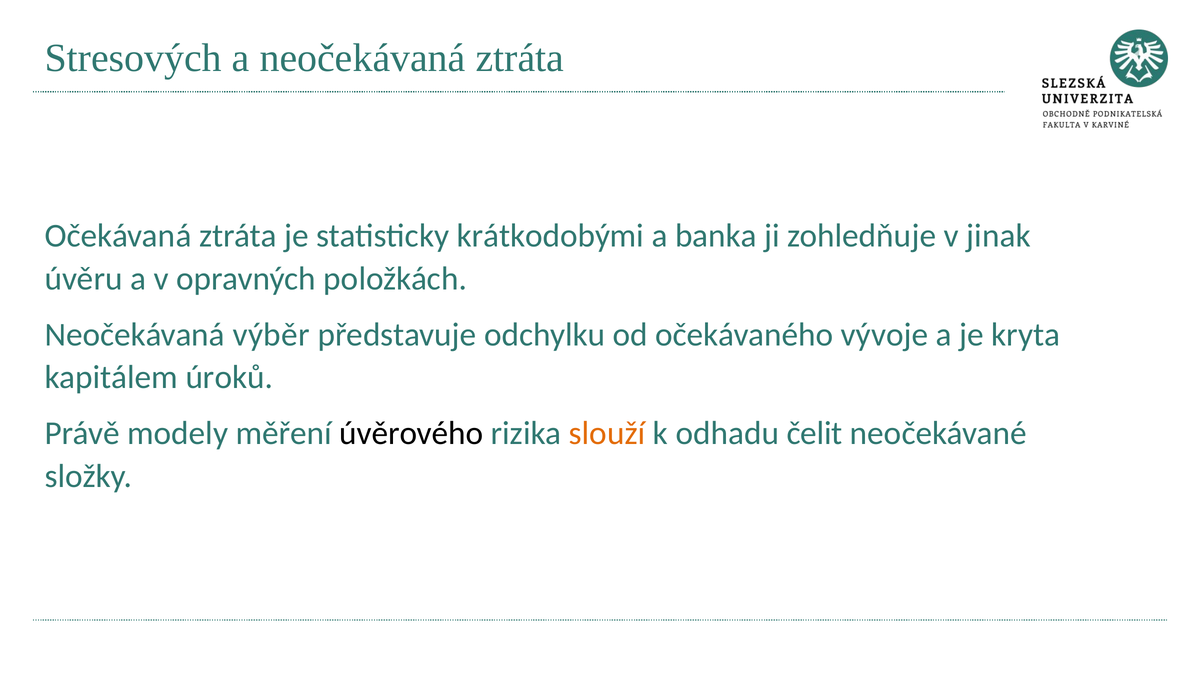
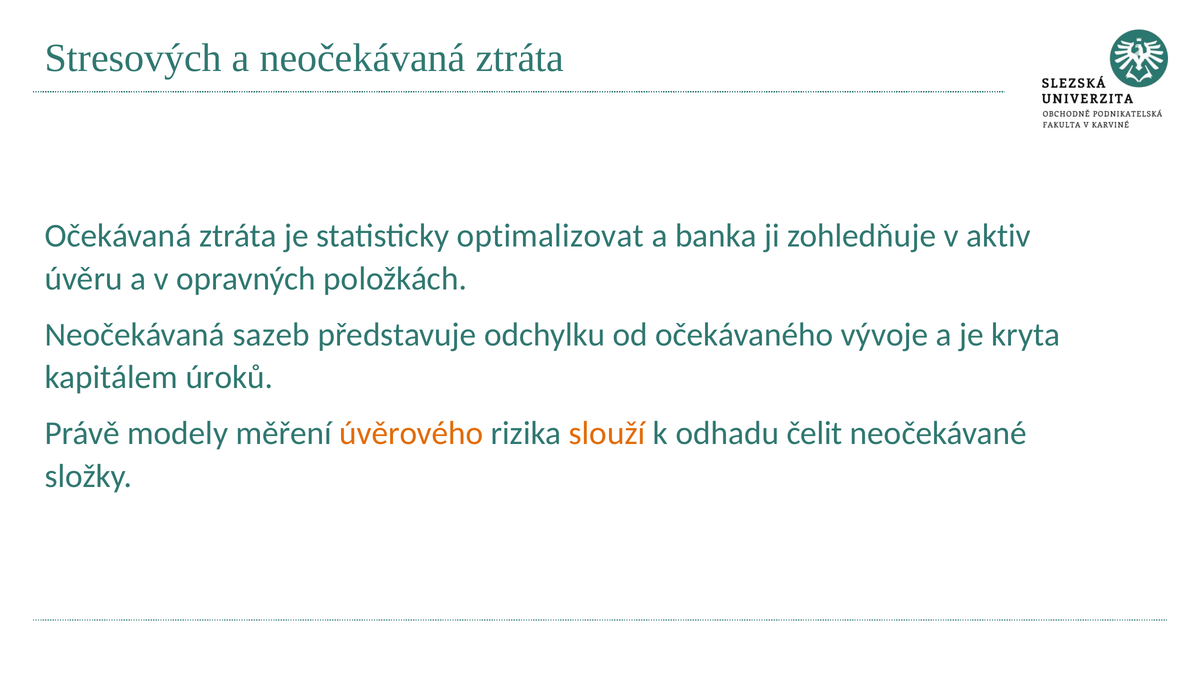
krátkodobými: krátkodobými -> optimalizovat
jinak: jinak -> aktiv
výběr: výběr -> sazeb
úvěrového colour: black -> orange
